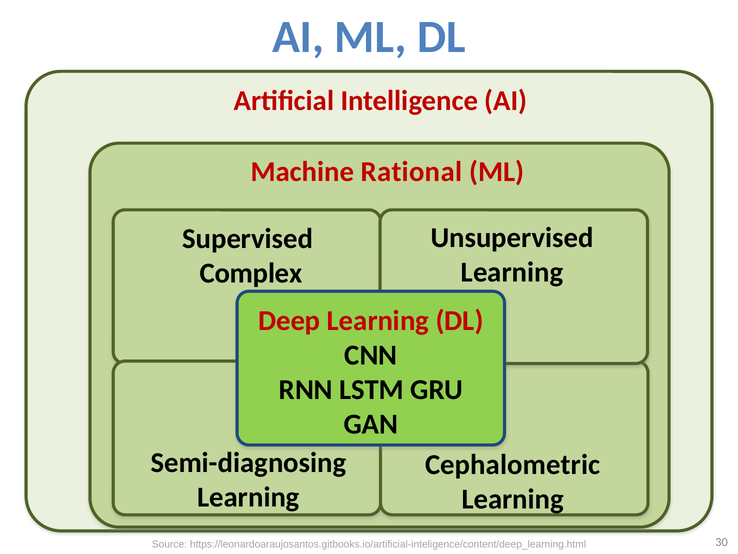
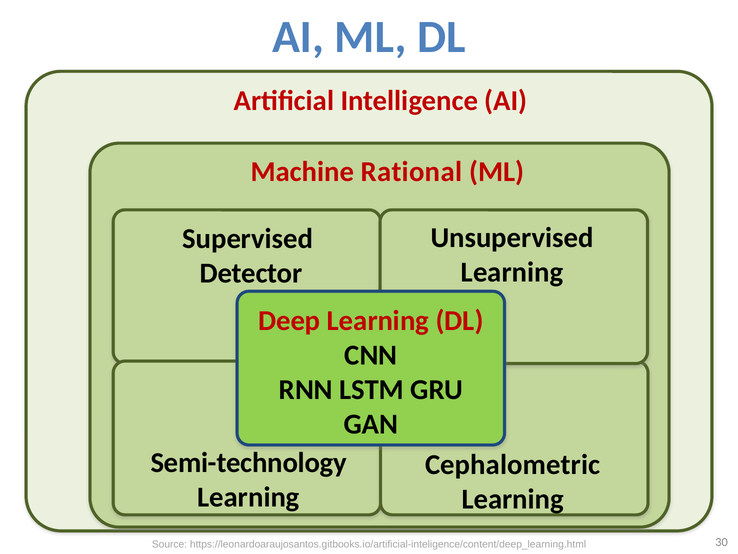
Complex: Complex -> Detector
Semi-diagnosing: Semi-diagnosing -> Semi-technology
